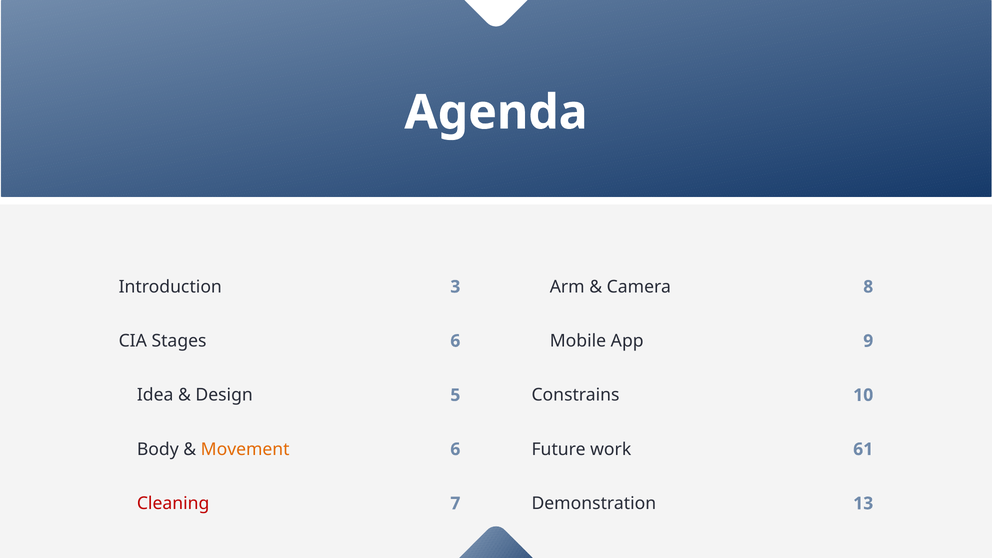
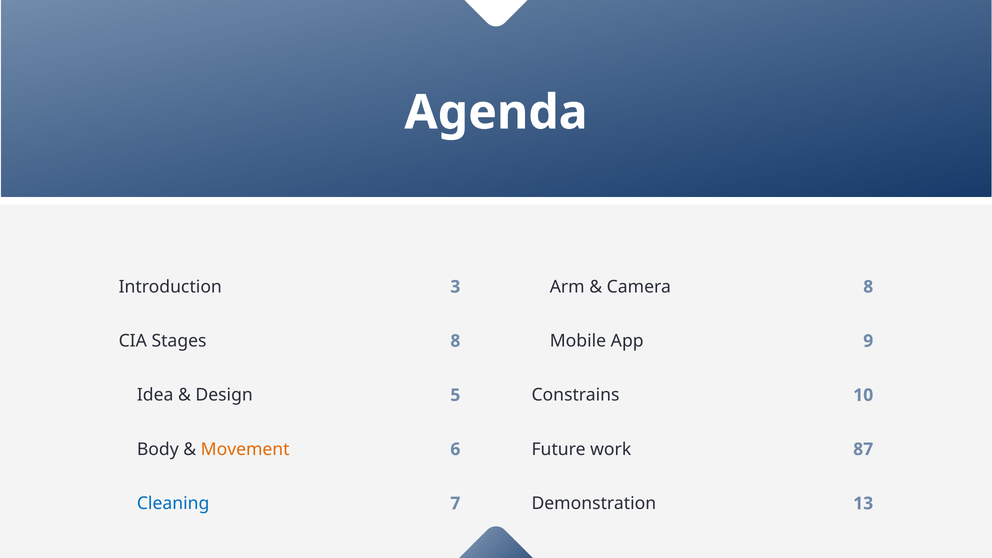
Stages 6: 6 -> 8
61: 61 -> 87
Cleaning colour: red -> blue
